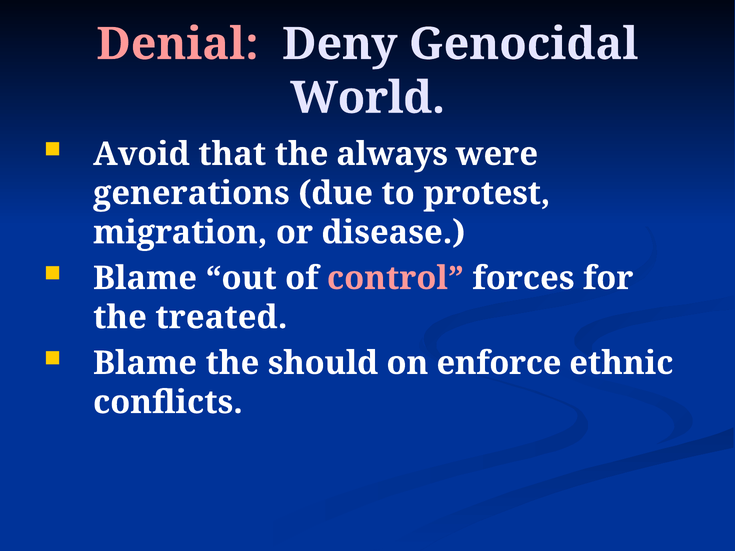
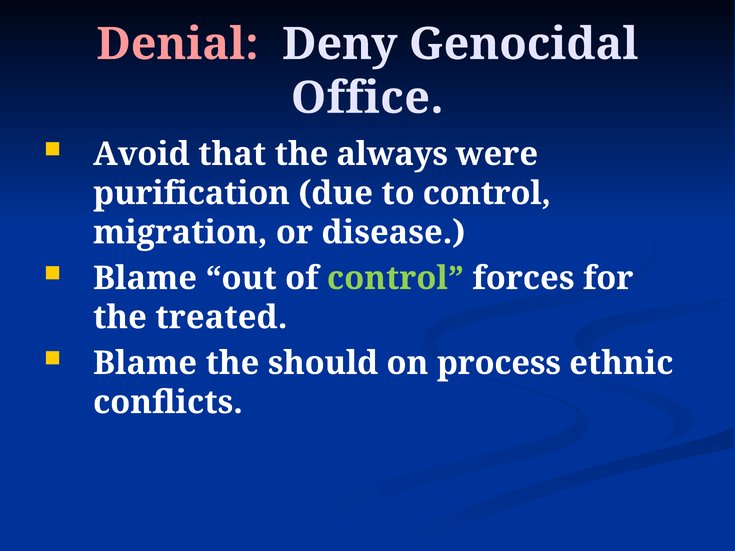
World: World -> Office
generations: generations -> purification
to protest: protest -> control
control at (395, 278) colour: pink -> light green
enforce: enforce -> process
